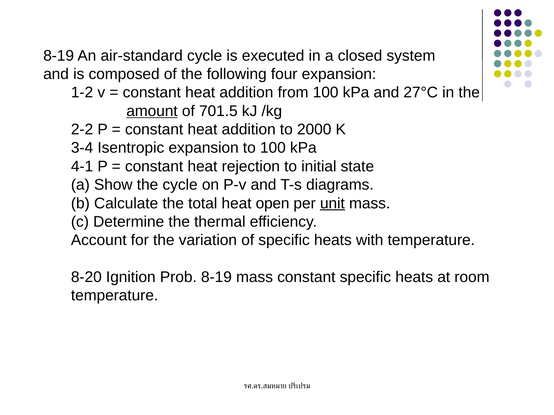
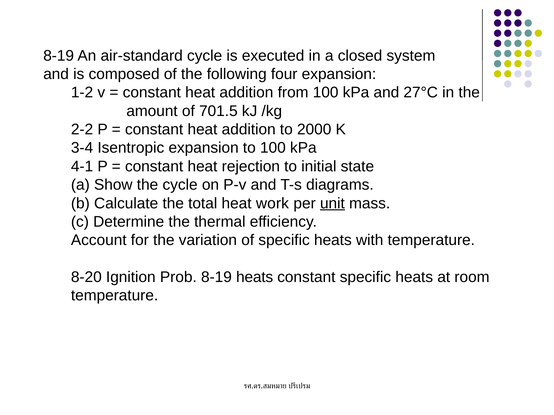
amount underline: present -> none
open: open -> work
8-19 mass: mass -> heats
